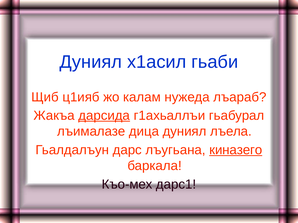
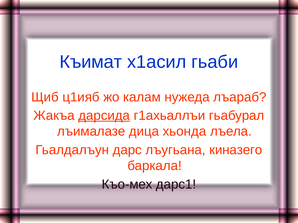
Дуниял at (91, 62): Дуниял -> Къимат
дица дуниял: дуниял -> хьонда
киназего underline: present -> none
